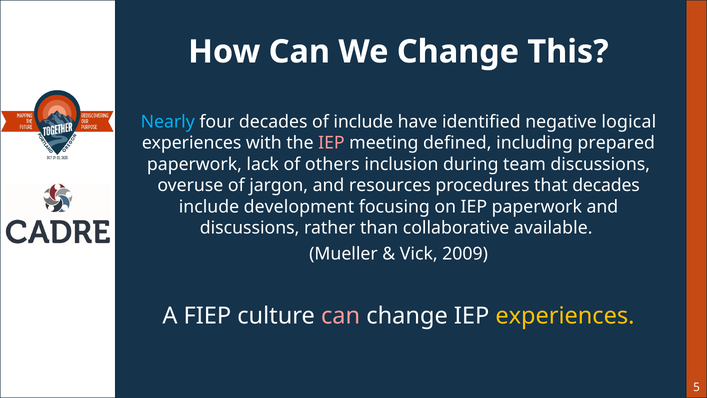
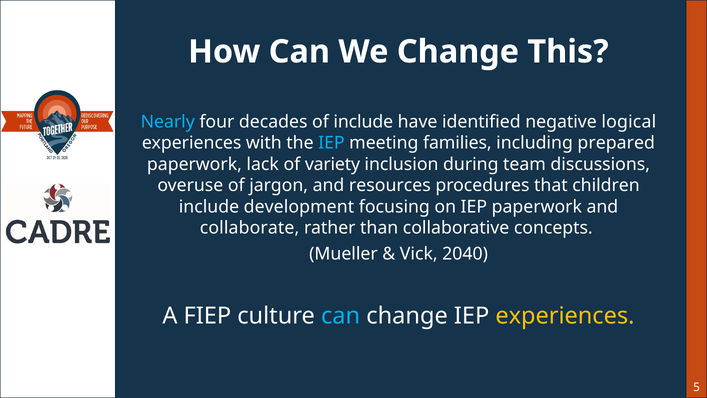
IEP at (331, 143) colour: pink -> light blue
defined: defined -> families
others: others -> variety
that decades: decades -> children
discussions at (250, 228): discussions -> collaborate
available: available -> concepts
2009: 2009 -> 2040
can at (341, 316) colour: pink -> light blue
